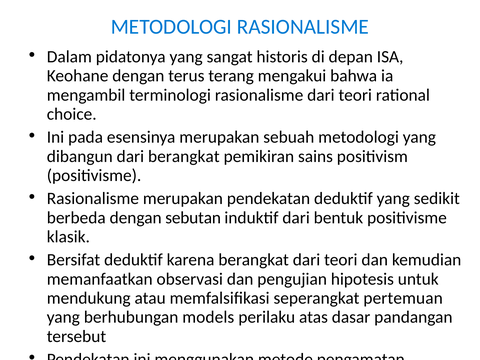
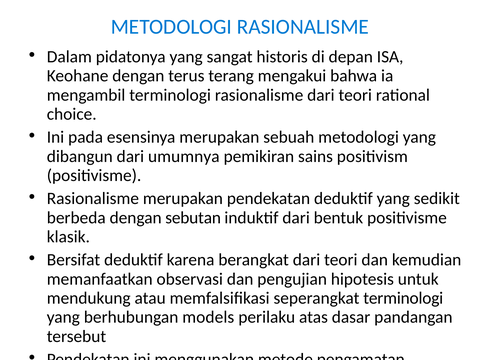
dari berangkat: berangkat -> umumnya
seperangkat pertemuan: pertemuan -> terminologi
